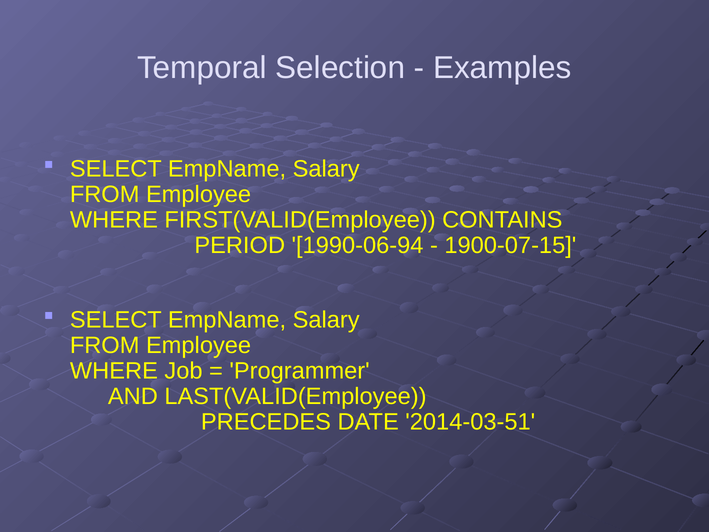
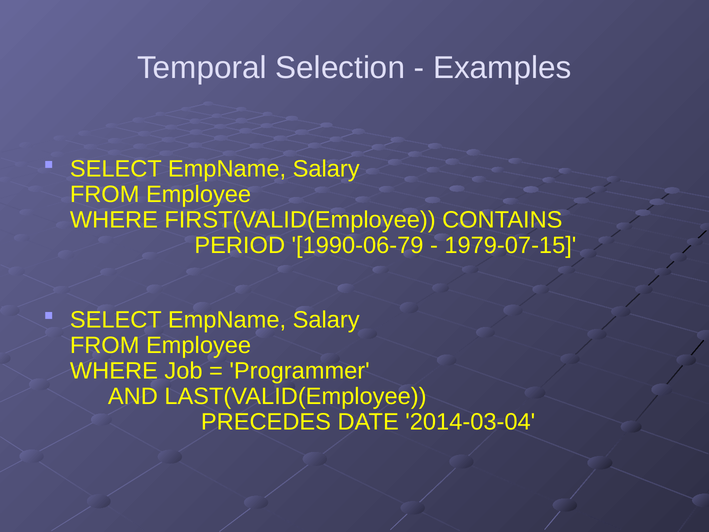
1990-06-94: 1990-06-94 -> 1990-06-79
1900-07-15: 1900-07-15 -> 1979-07-15
2014-03-51: 2014-03-51 -> 2014-03-04
